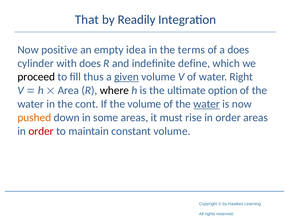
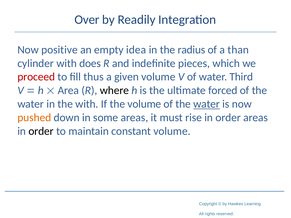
That: That -> Over
terms: terms -> radius
a does: does -> than
define: define -> pieces
proceed colour: black -> red
given underline: present -> none
Right: Right -> Third
option: option -> forced
the cont: cont -> with
order at (41, 131) colour: red -> black
